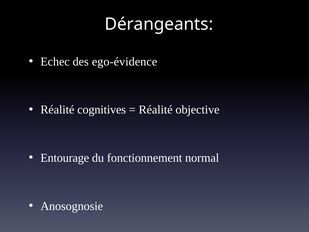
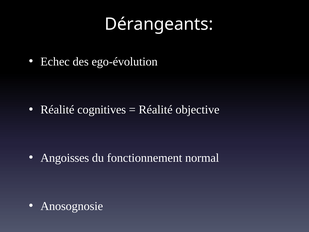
ego-évidence: ego-évidence -> ego-évolution
Entourage: Entourage -> Angoisses
